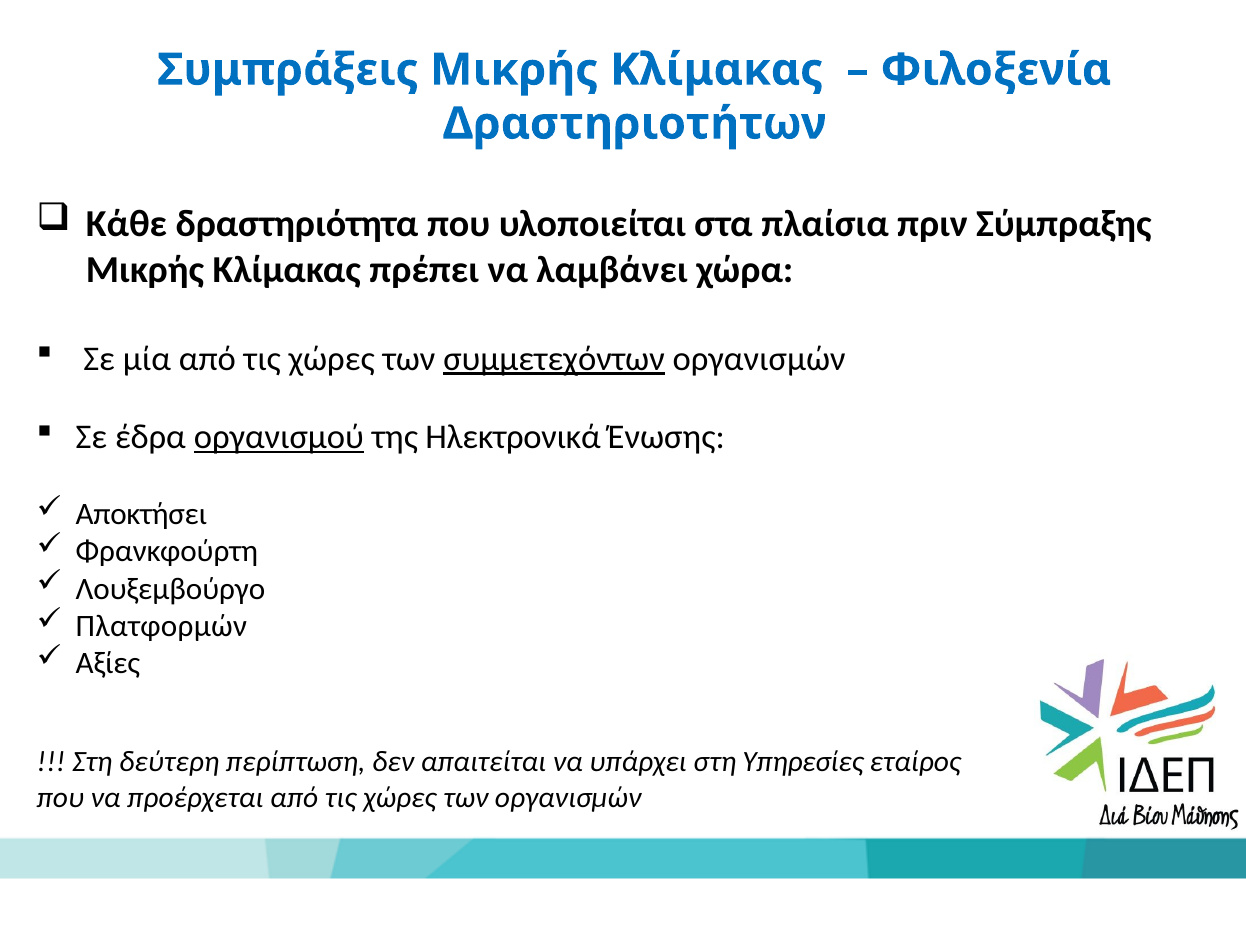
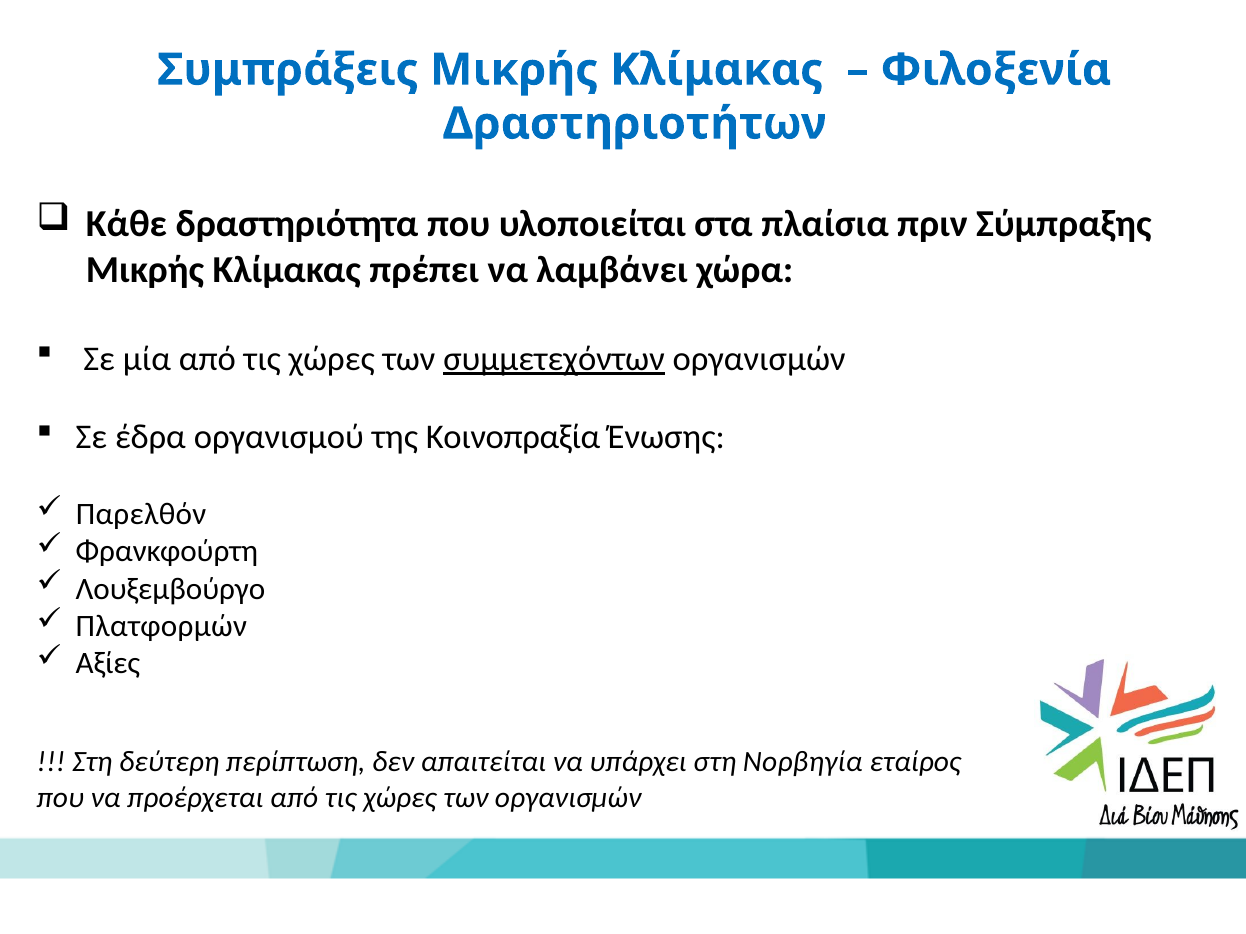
οργανισμού underline: present -> none
Ηλεκτρονικά: Ηλεκτρονικά -> Κοινοπραξία
Αποκτήσει: Αποκτήσει -> Παρελθόν
Υπηρεσίες: Υπηρεσίες -> Νορβηγία
